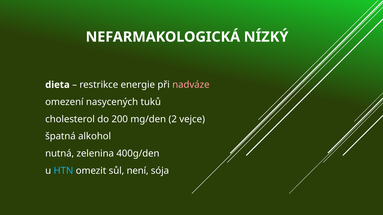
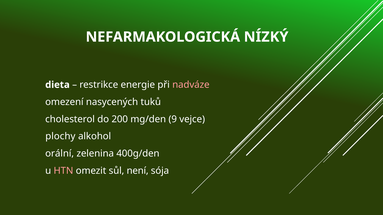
2: 2 -> 9
špatná: špatná -> plochy
nutná: nutná -> orální
HTN colour: light blue -> pink
